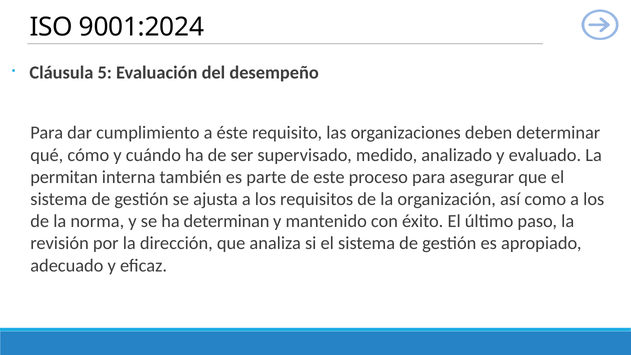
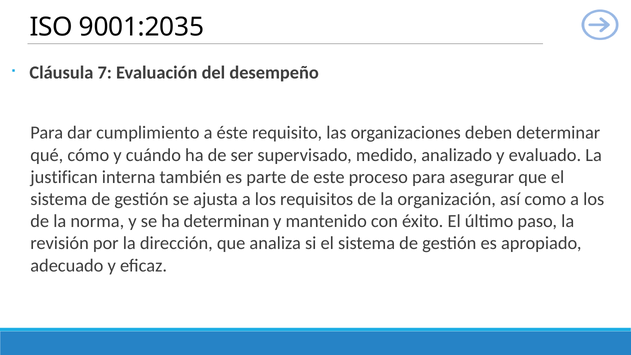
9001:2024: 9001:2024 -> 9001:2035
5: 5 -> 7
permitan: permitan -> justifican
